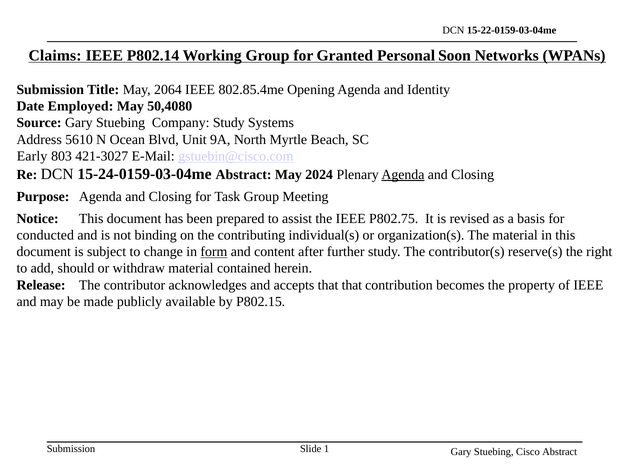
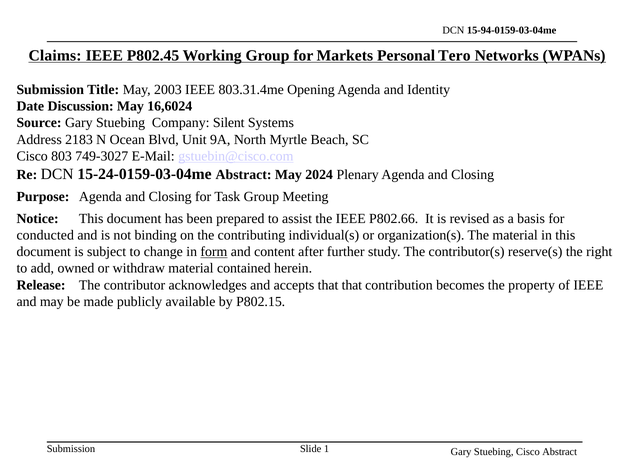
15-22-0159-03-04me: 15-22-0159-03-04me -> 15-94-0159-03-04me
P802.14: P802.14 -> P802.45
Granted: Granted -> Markets
Soon: Soon -> Tero
2064: 2064 -> 2003
802.85.4me: 802.85.4me -> 803.31.4me
Employed: Employed -> Discussion
50,4080: 50,4080 -> 16,6024
Company Study: Study -> Silent
5610: 5610 -> 2183
Early at (32, 156): Early -> Cisco
421-3027: 421-3027 -> 749-3027
Agenda at (403, 174) underline: present -> none
P802.75: P802.75 -> P802.66
should: should -> owned
